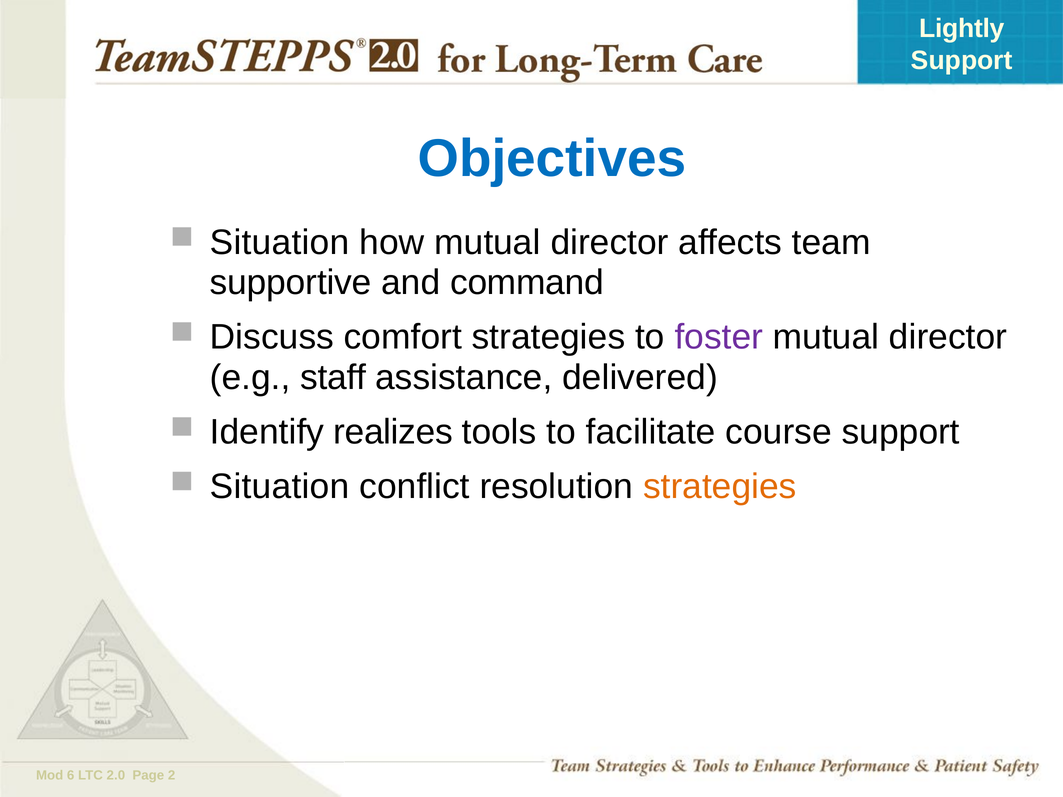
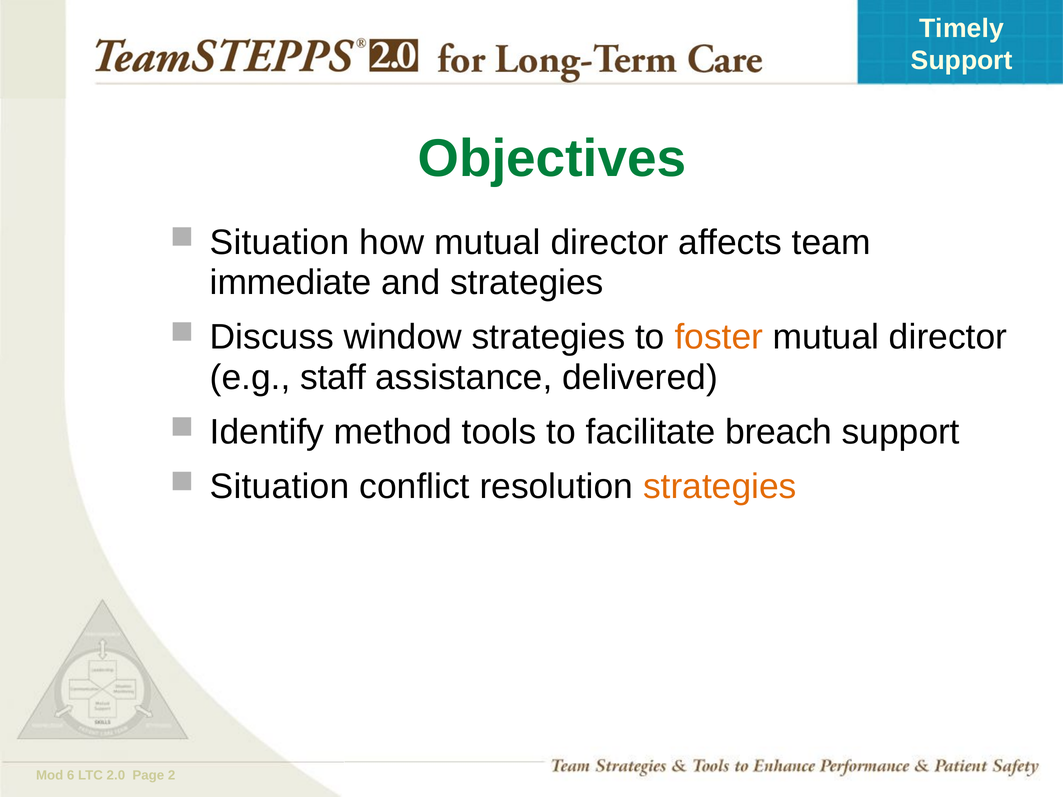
Lightly: Lightly -> Timely
Objectives colour: blue -> green
supportive: supportive -> immediate
and command: command -> strategies
comfort: comfort -> window
foster colour: purple -> orange
realizes: realizes -> method
course: course -> breach
